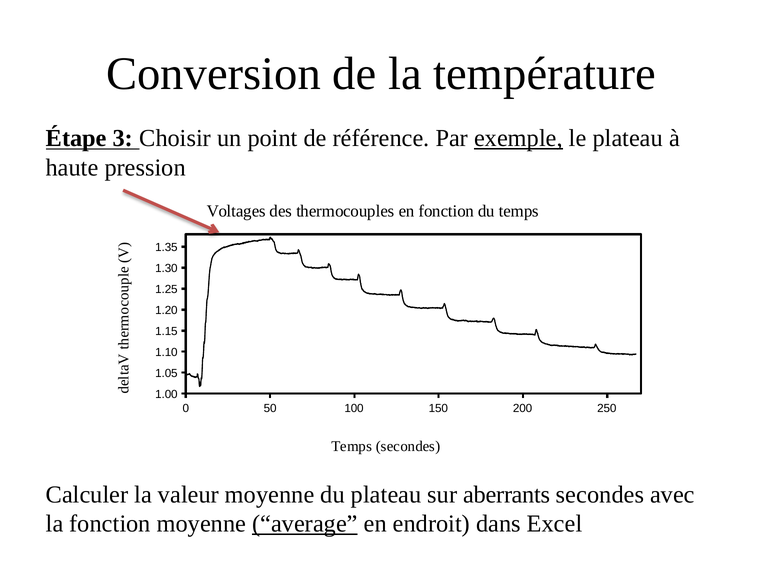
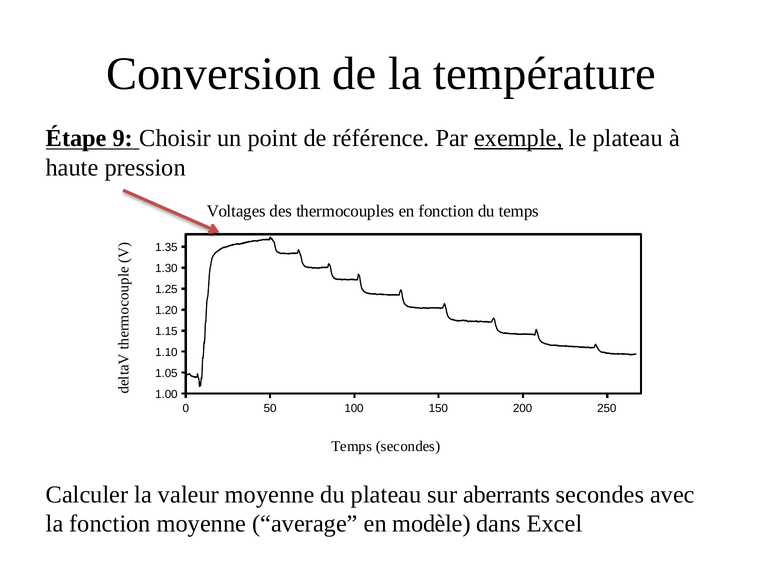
3: 3 -> 9
average underline: present -> none
endroit: endroit -> modèle
